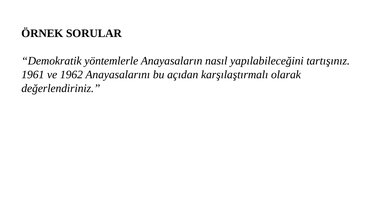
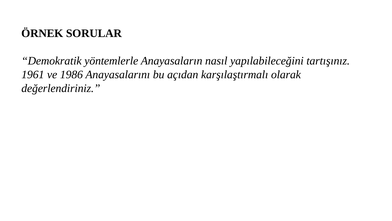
1962: 1962 -> 1986
